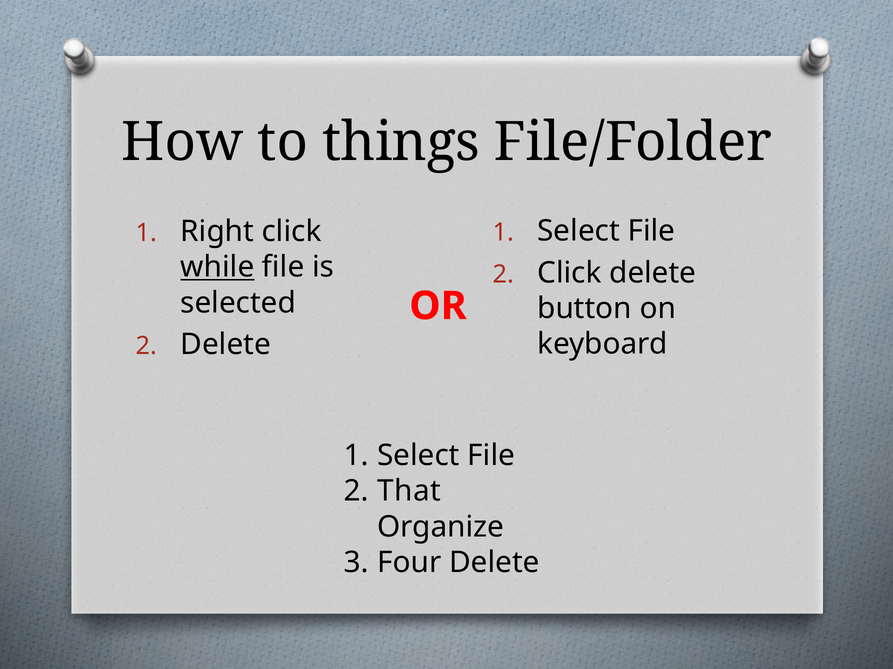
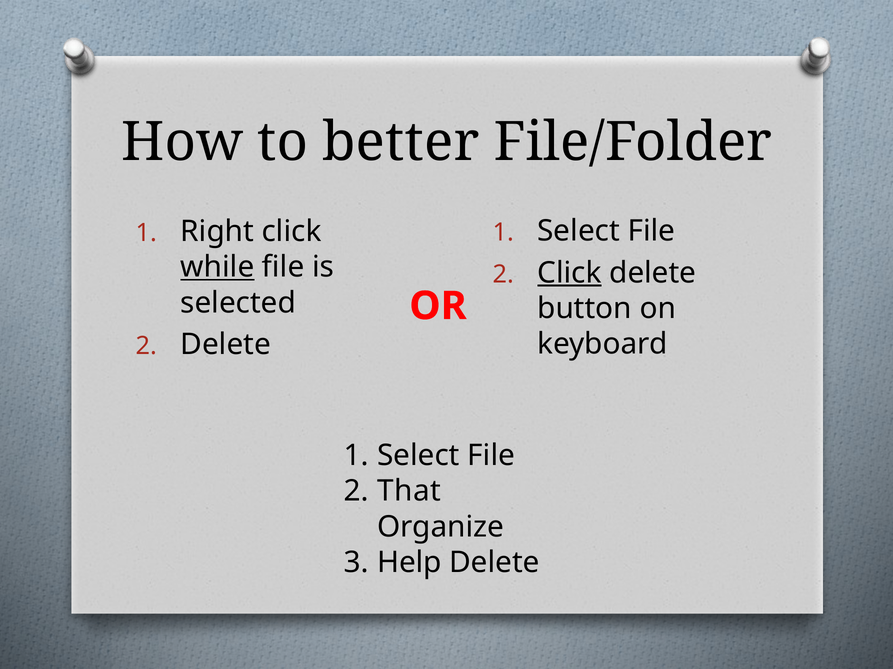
things: things -> better
Click at (569, 273) underline: none -> present
Four: Four -> Help
